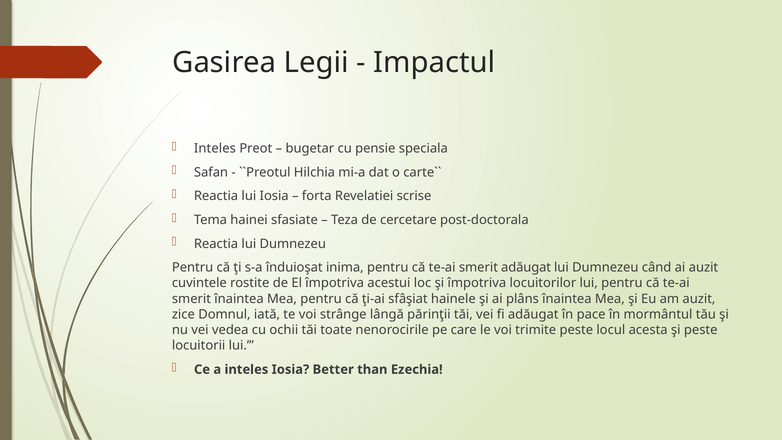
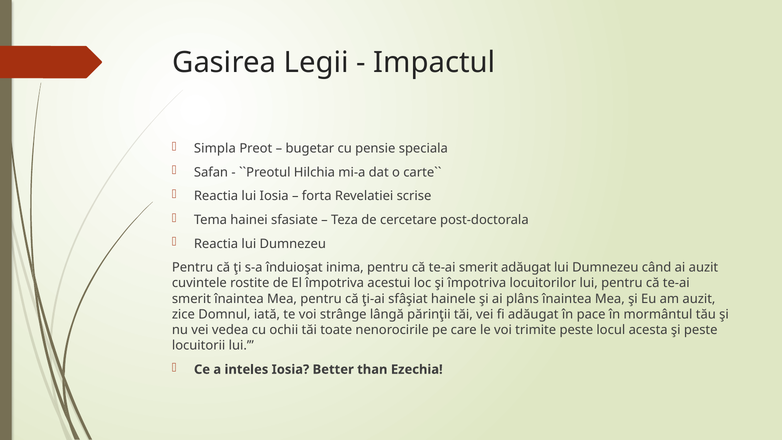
Inteles at (215, 149): Inteles -> Simpla
